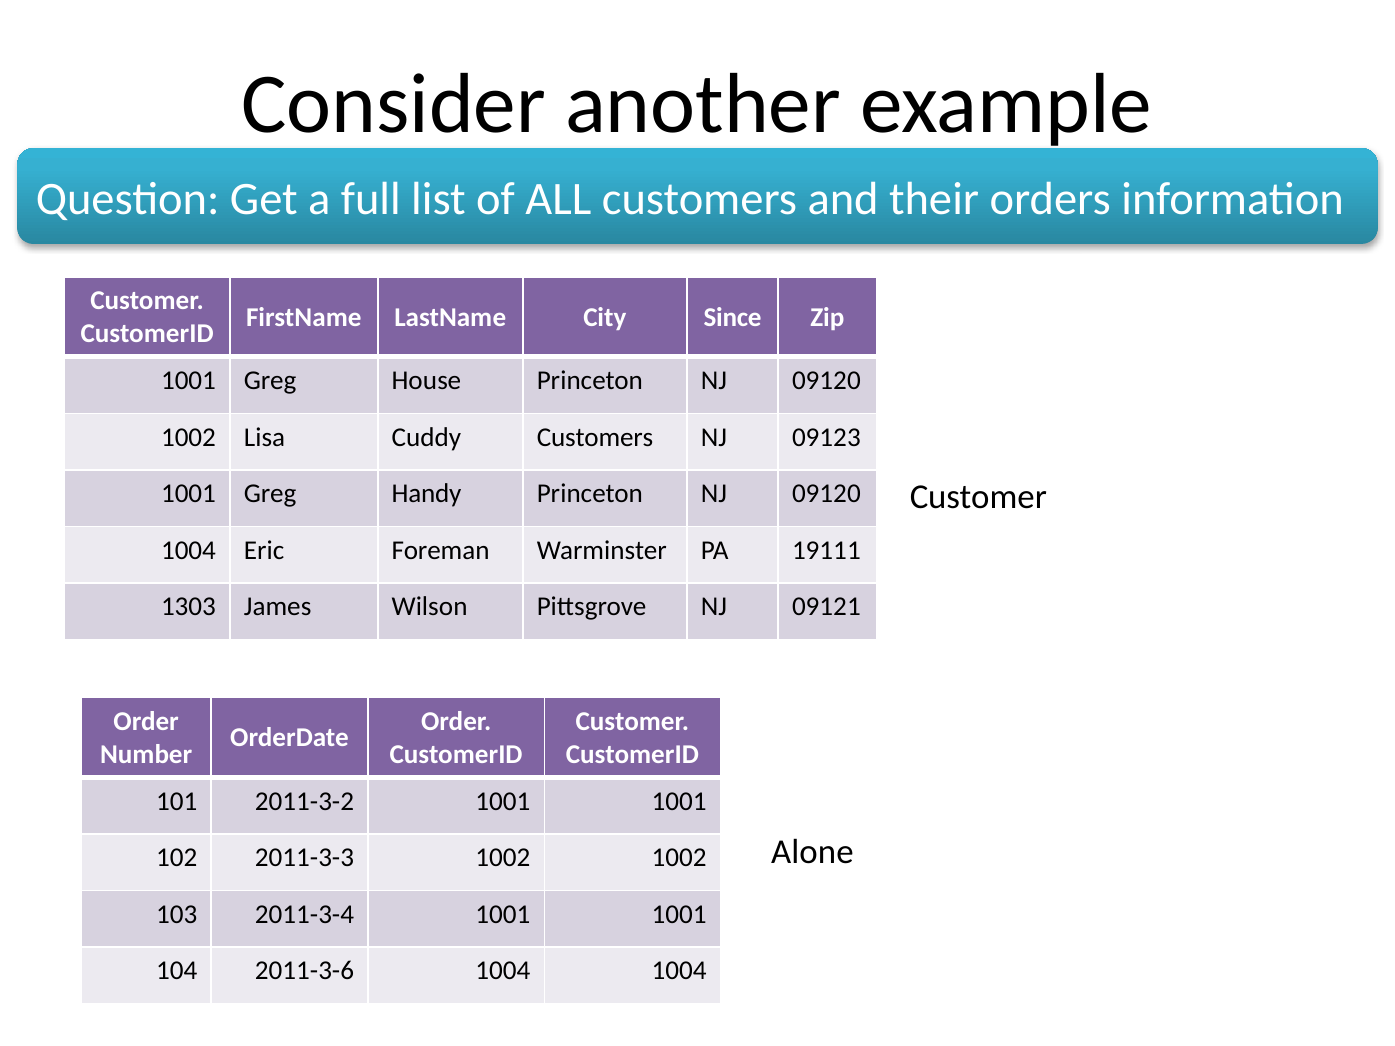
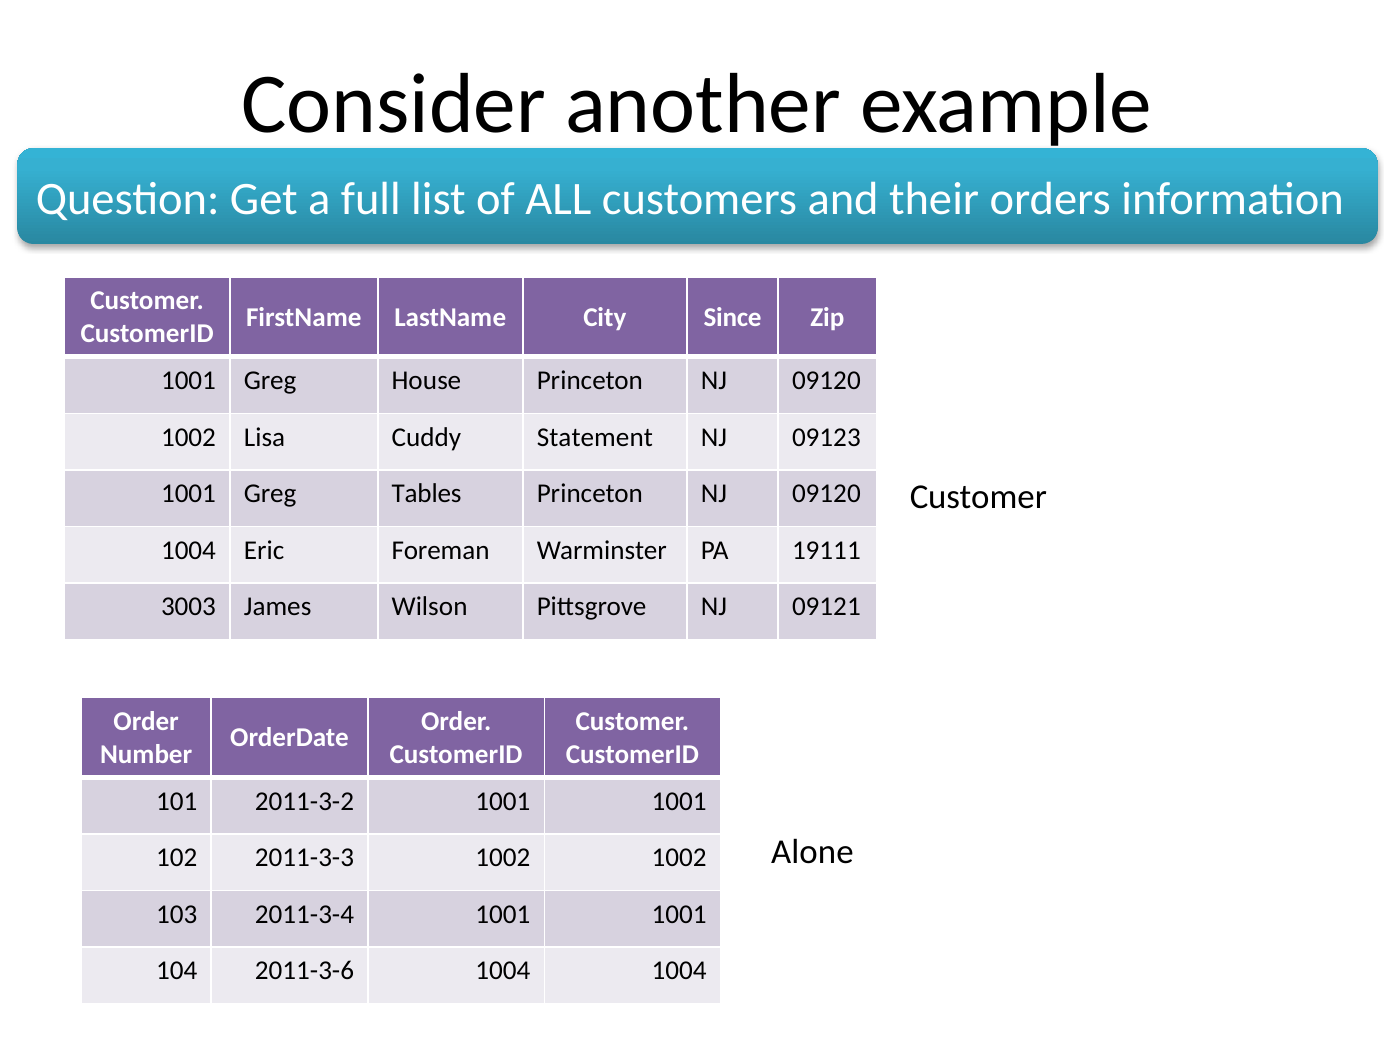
Cuddy Customers: Customers -> Statement
Handy: Handy -> Tables
1303: 1303 -> 3003
